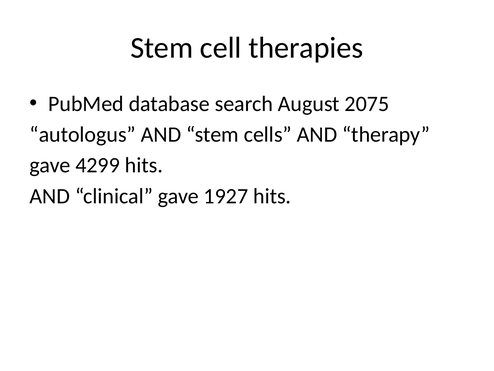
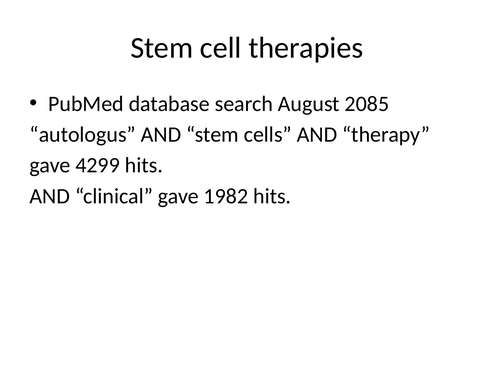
2075: 2075 -> 2085
1927: 1927 -> 1982
